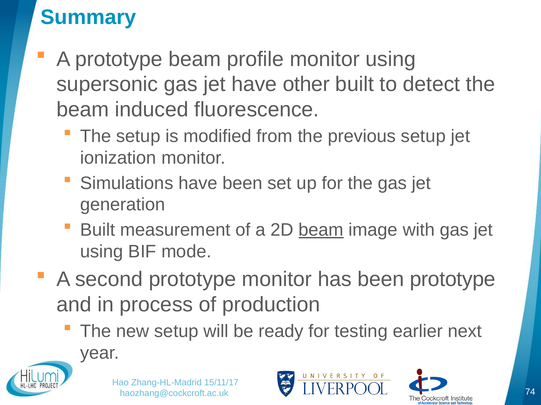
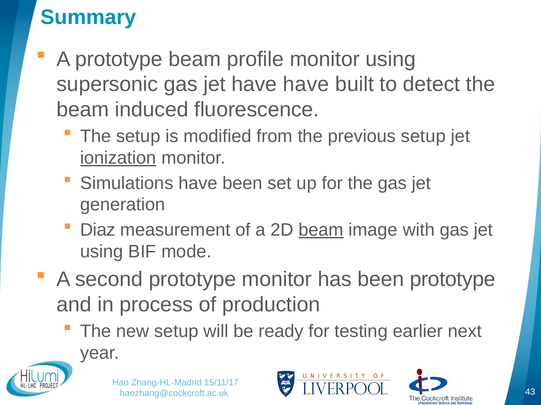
have other: other -> have
ionization underline: none -> present
Built at (98, 230): Built -> Diaz
74: 74 -> 43
